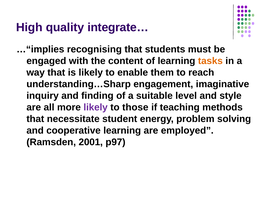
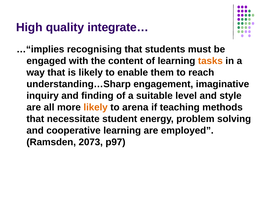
likely at (96, 107) colour: purple -> orange
those: those -> arena
2001: 2001 -> 2073
